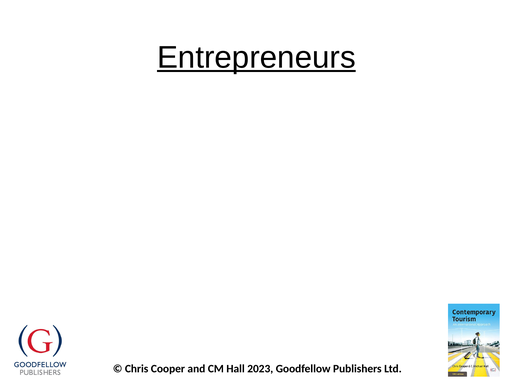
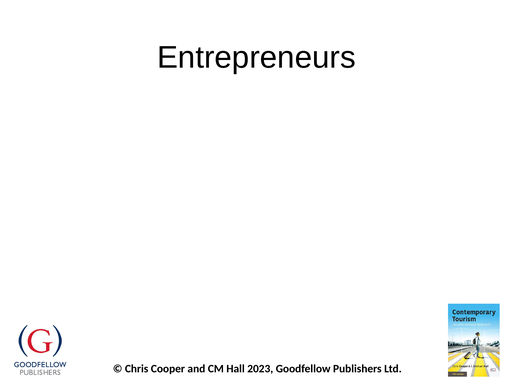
Entrepreneurs at (256, 58) underline: present -> none
